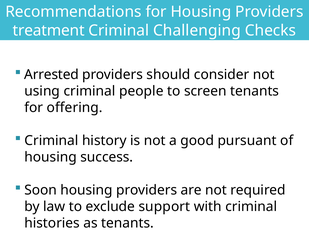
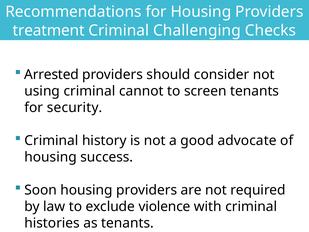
people: people -> cannot
offering: offering -> security
pursuant: pursuant -> advocate
support: support -> violence
